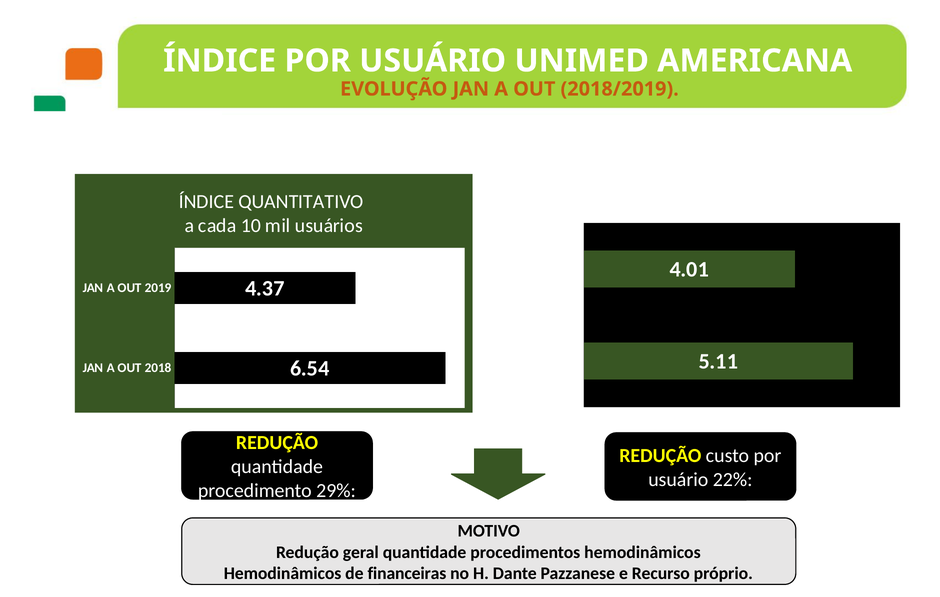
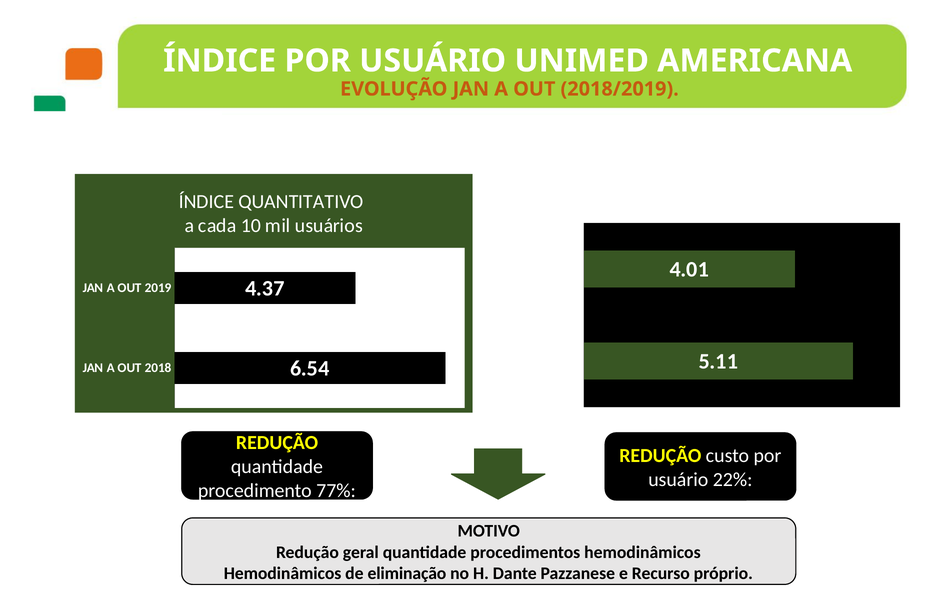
29%: 29% -> 77%
financeiras: financeiras -> eliminação
